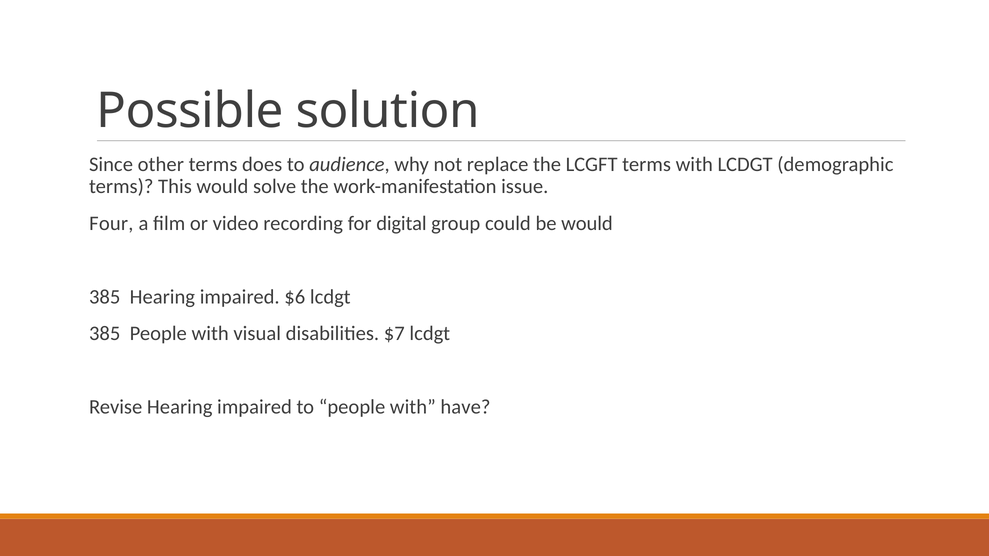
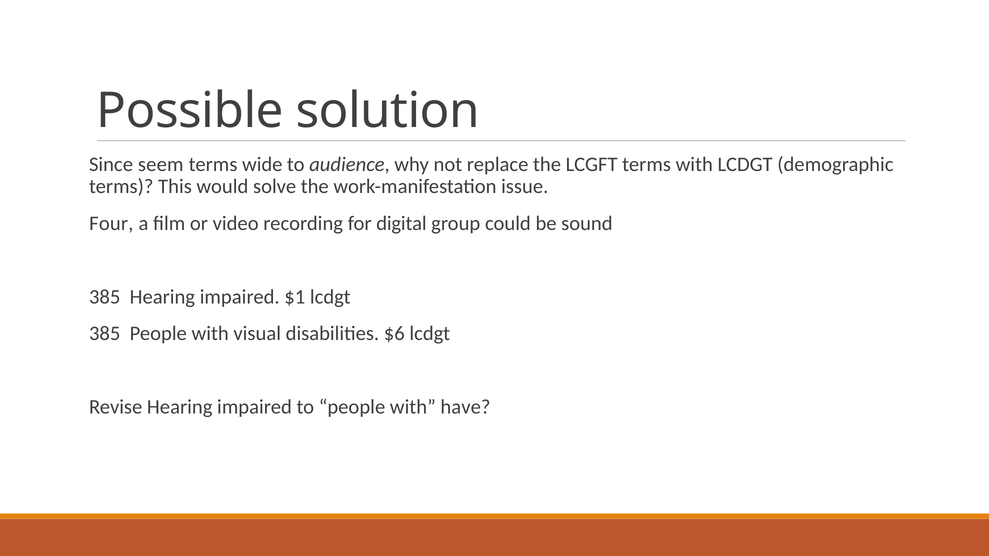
other: other -> seem
does: does -> wide
be would: would -> sound
$6: $6 -> $1
$7: $7 -> $6
